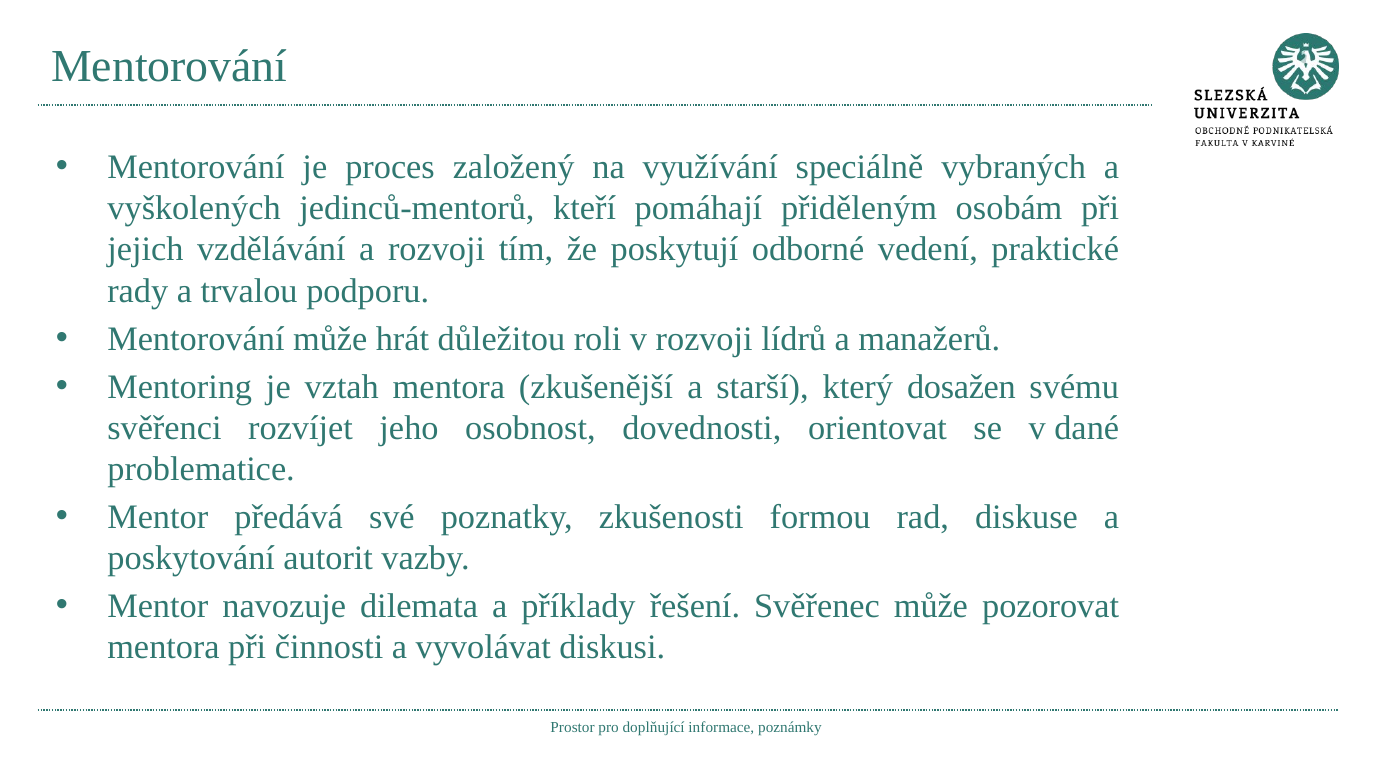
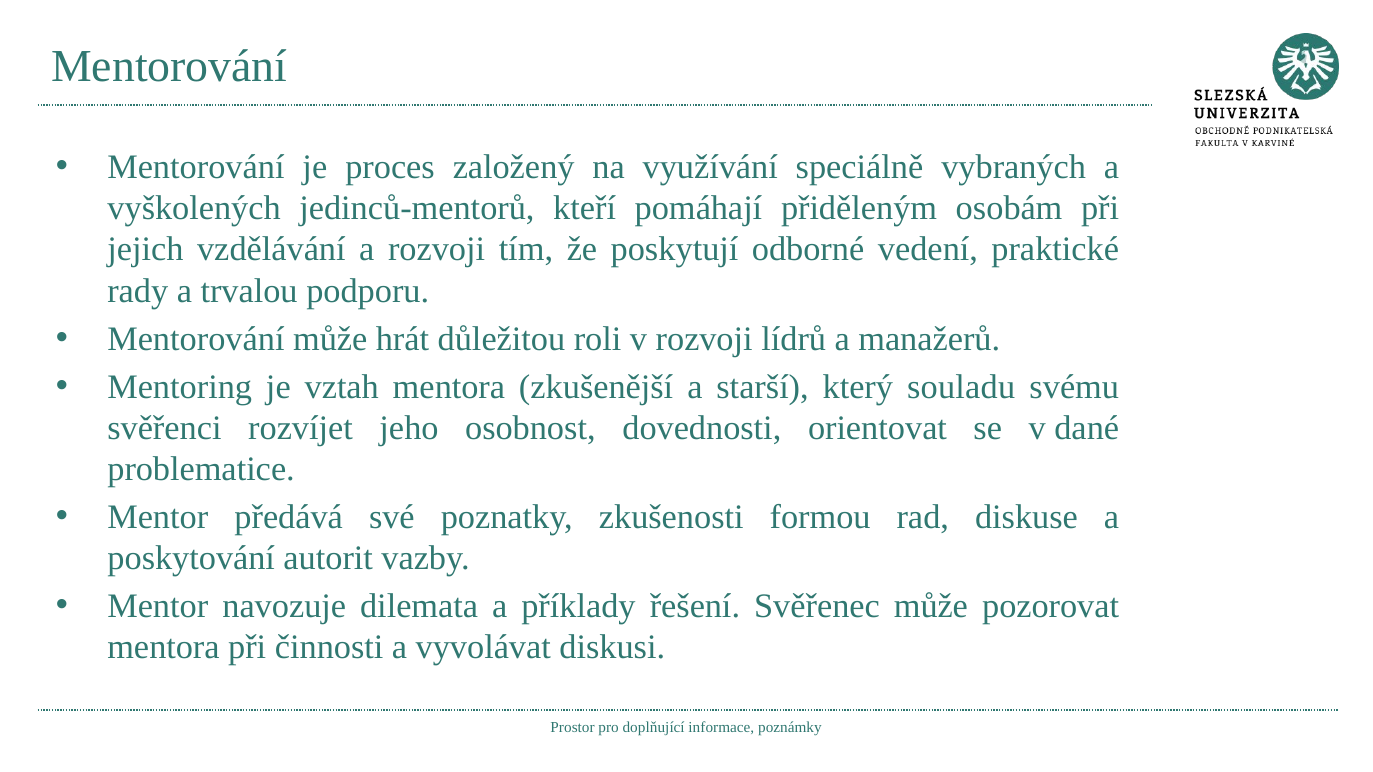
dosažen: dosažen -> souladu
